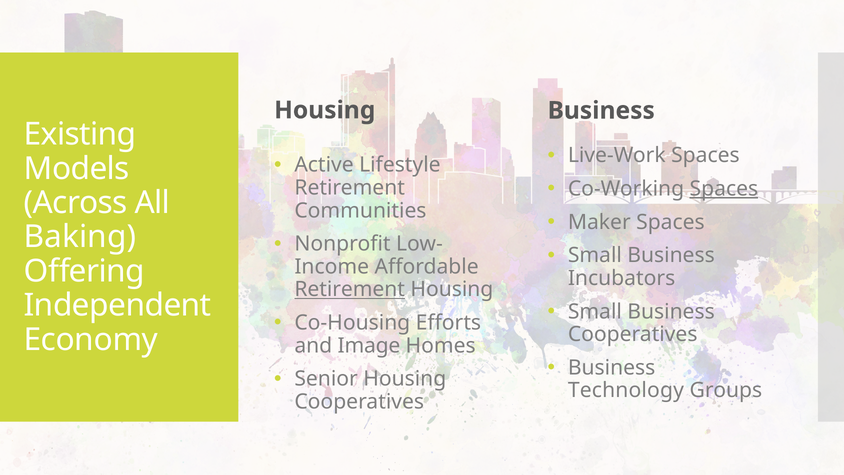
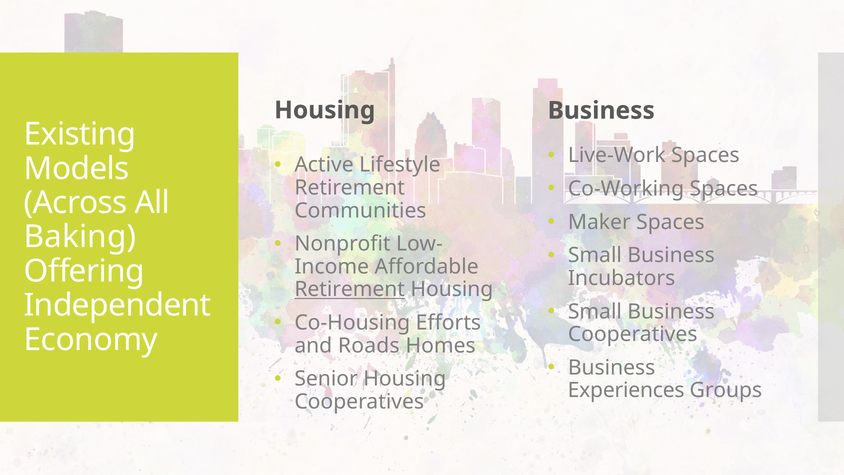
Spaces at (724, 189) underline: present -> none
Image: Image -> Roads
Technology: Technology -> Experiences
